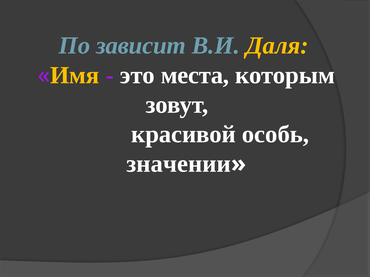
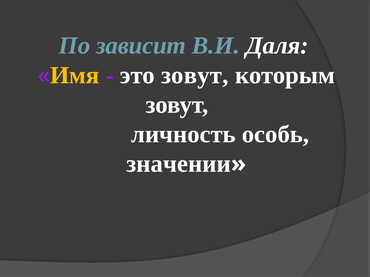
Даля colour: yellow -> white
это места: места -> зовут
красивой: красивой -> личность
